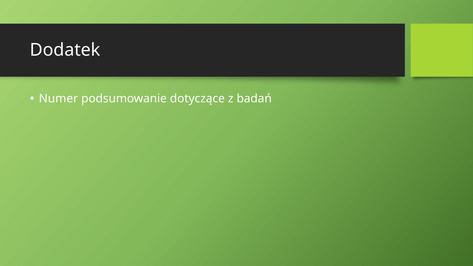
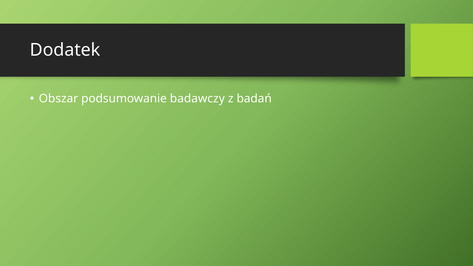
Numer: Numer -> Obszar
dotyczące: dotyczące -> badawczy
